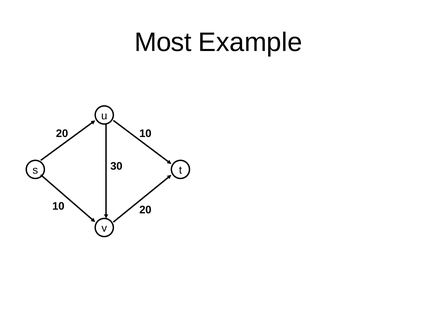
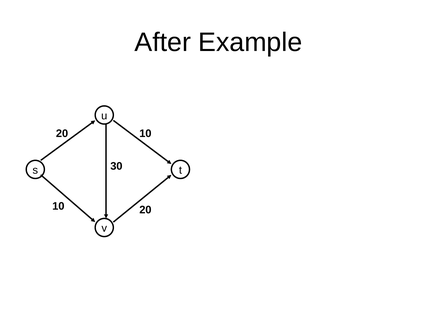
Most: Most -> After
